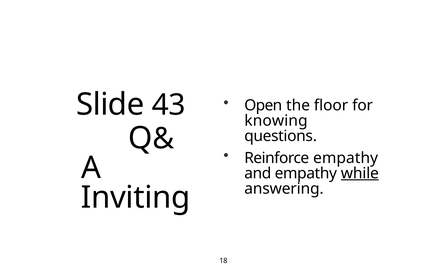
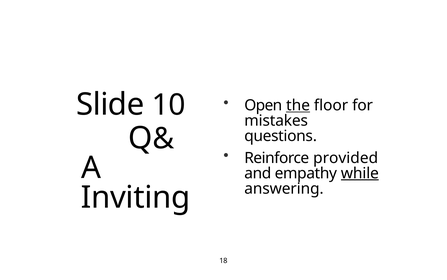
43: 43 -> 10
the underline: none -> present
knowing: knowing -> mistakes
Reinforce empathy: empathy -> provided
